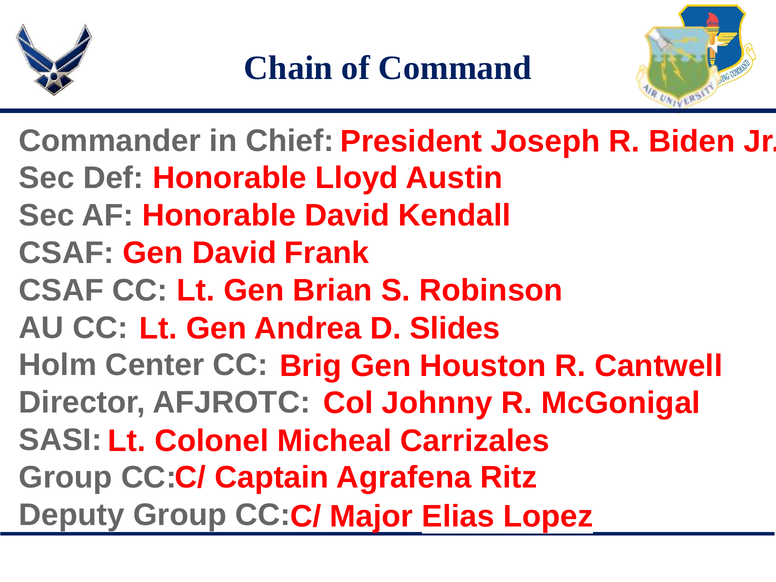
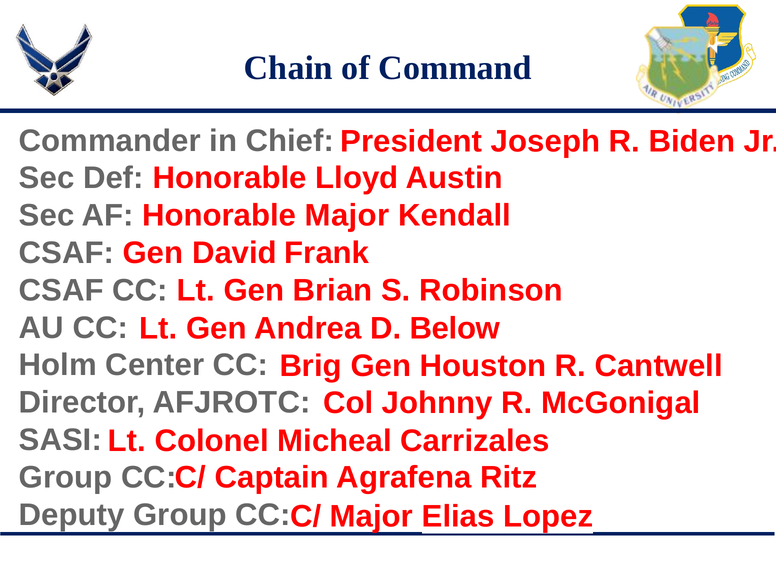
Honorable David: David -> Major
Slides: Slides -> Below
